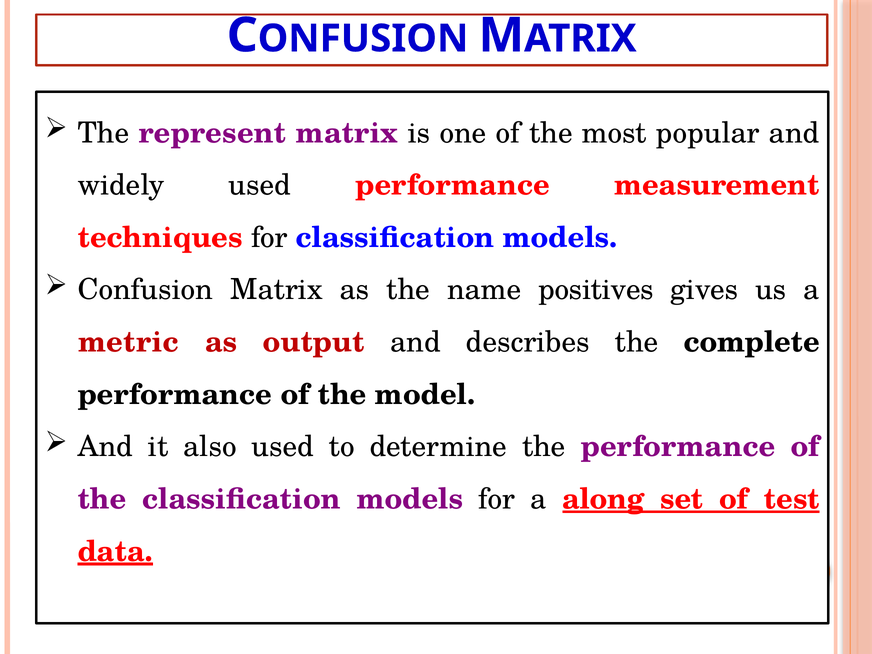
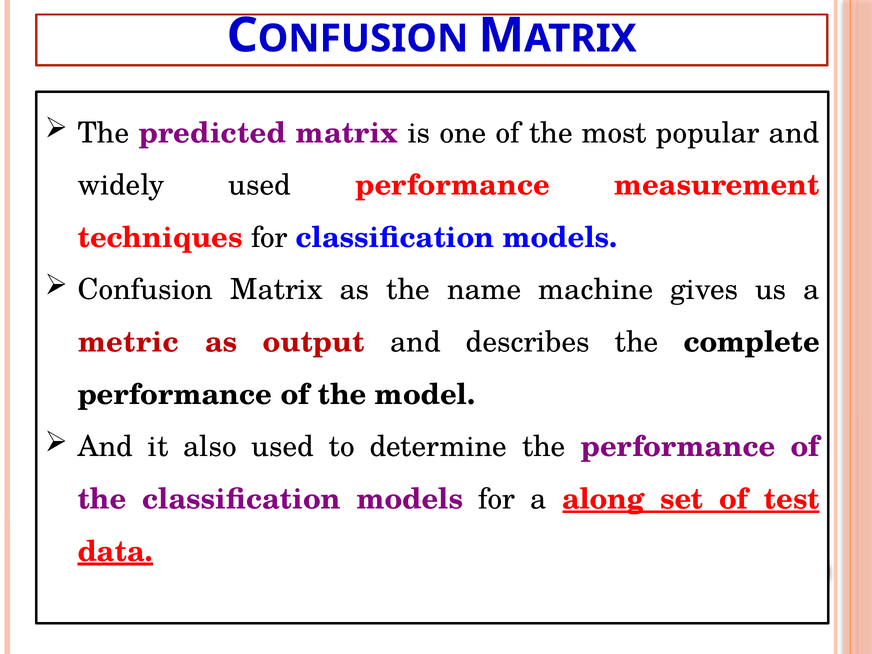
represent: represent -> predicted
positives: positives -> machine
